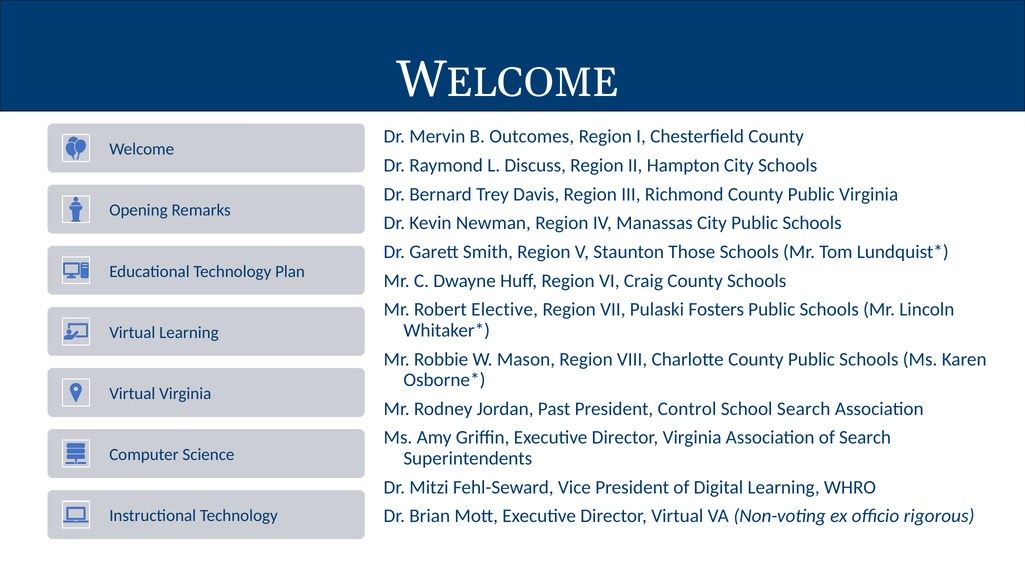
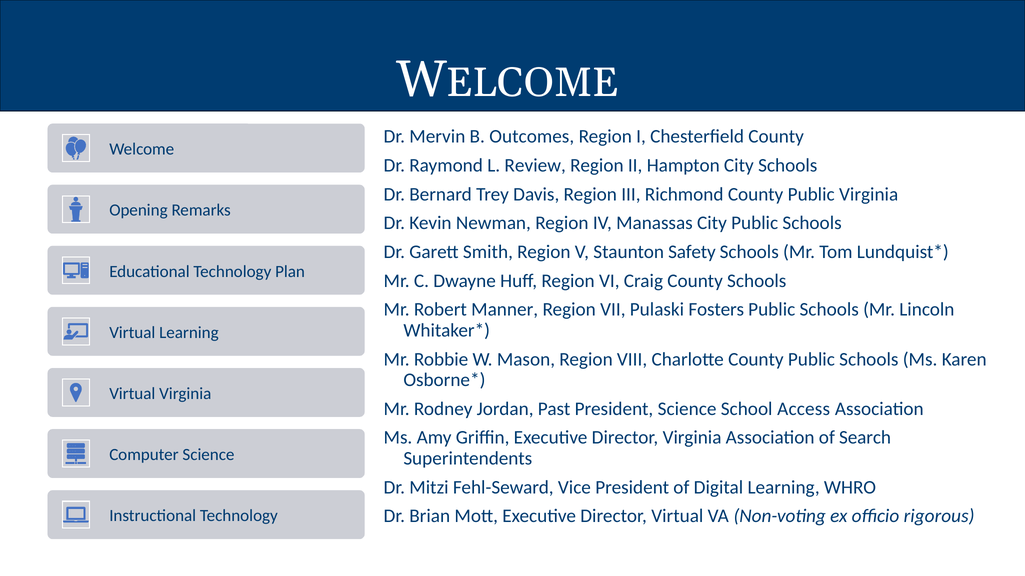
Discuss: Discuss -> Review
Those: Those -> Safety
Elective: Elective -> Manner
President Control: Control -> Science
School Search: Search -> Access
